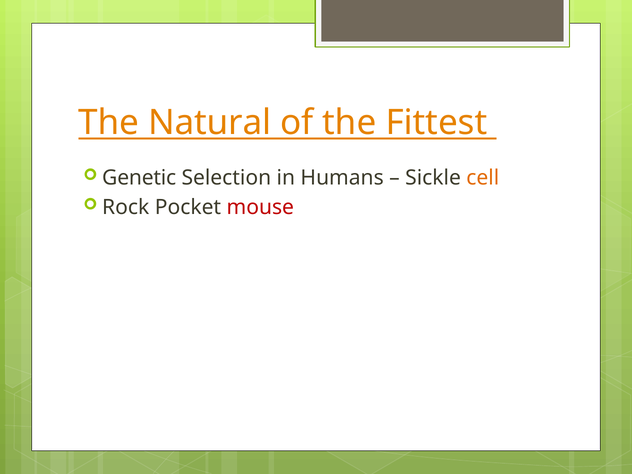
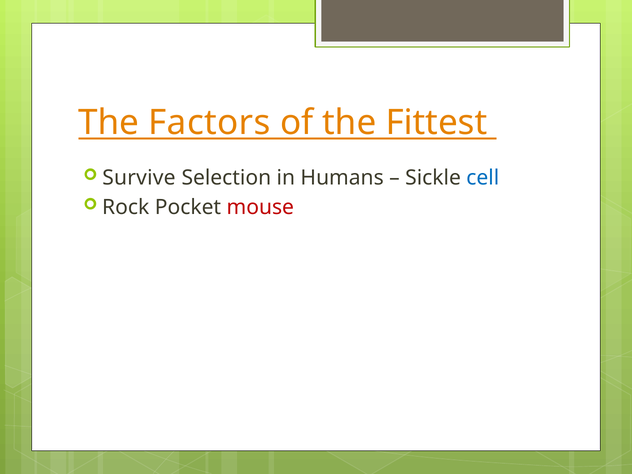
Natural: Natural -> Factors
Genetic: Genetic -> Survive
cell colour: orange -> blue
